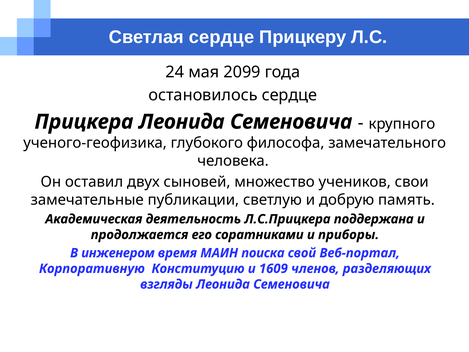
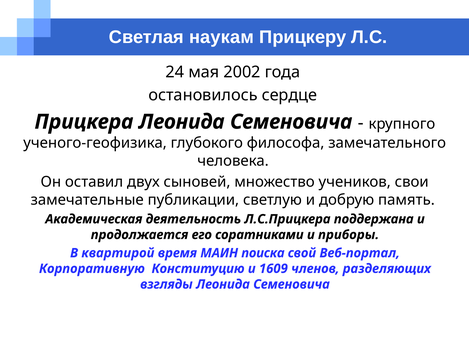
Светлая сердце: сердце -> наукам
2099: 2099 -> 2002
инженером: инженером -> квартирой
